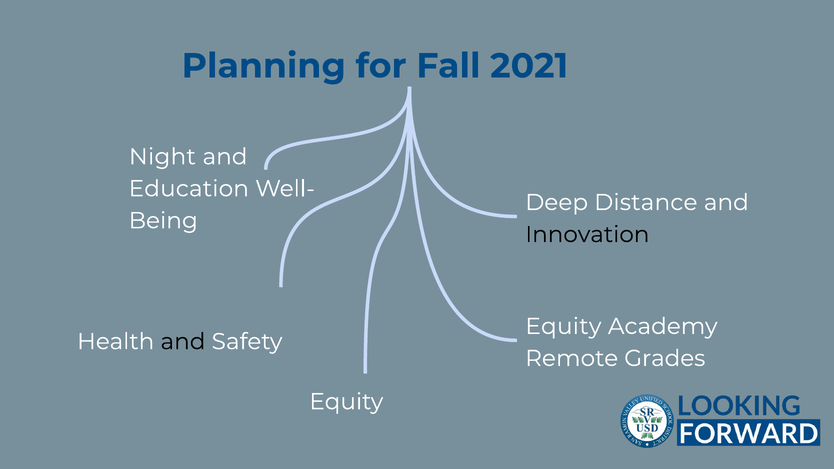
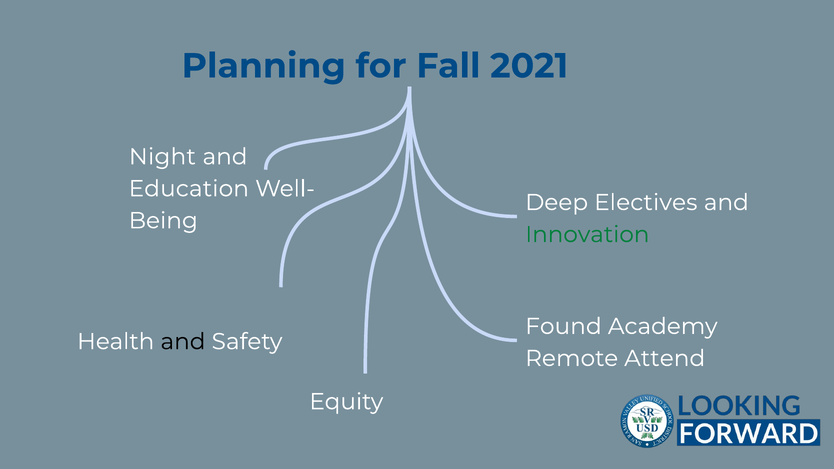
Distance: Distance -> Electives
Innovation colour: black -> green
Equity at (563, 326): Equity -> Found
Grades: Grades -> Attend
